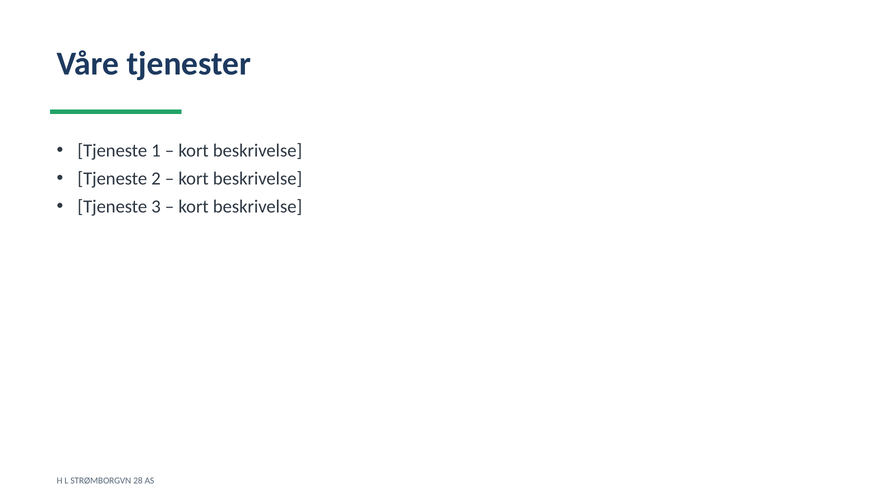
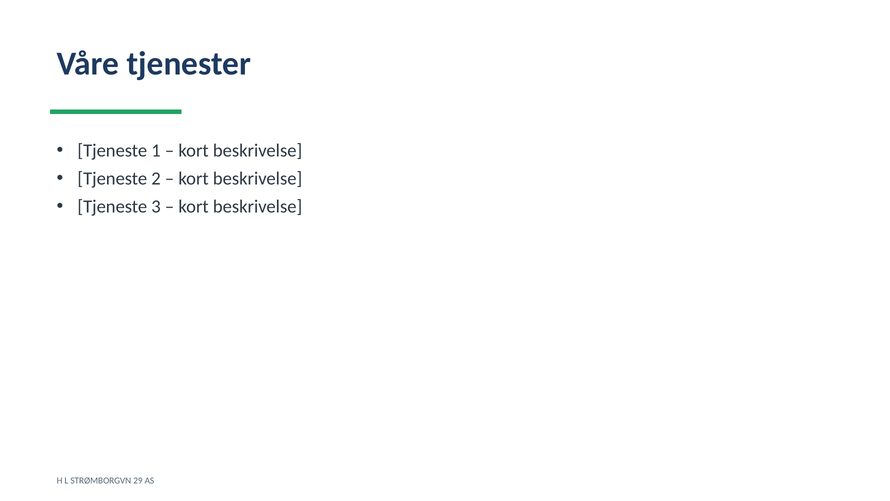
28: 28 -> 29
